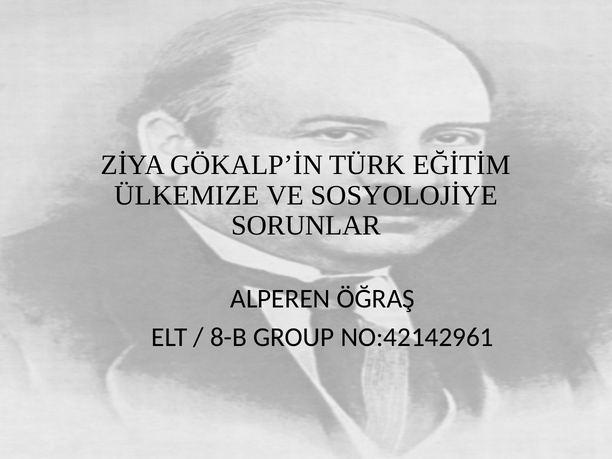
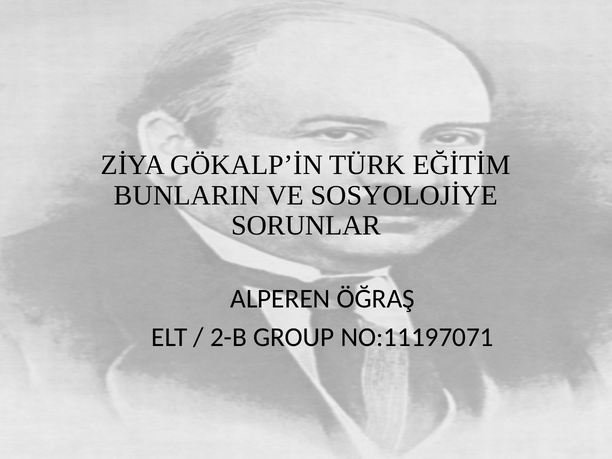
ÜLKEMIZE: ÜLKEMIZE -> BUNLARIN
8-B: 8-B -> 2-B
NO:42142961: NO:42142961 -> NO:11197071
